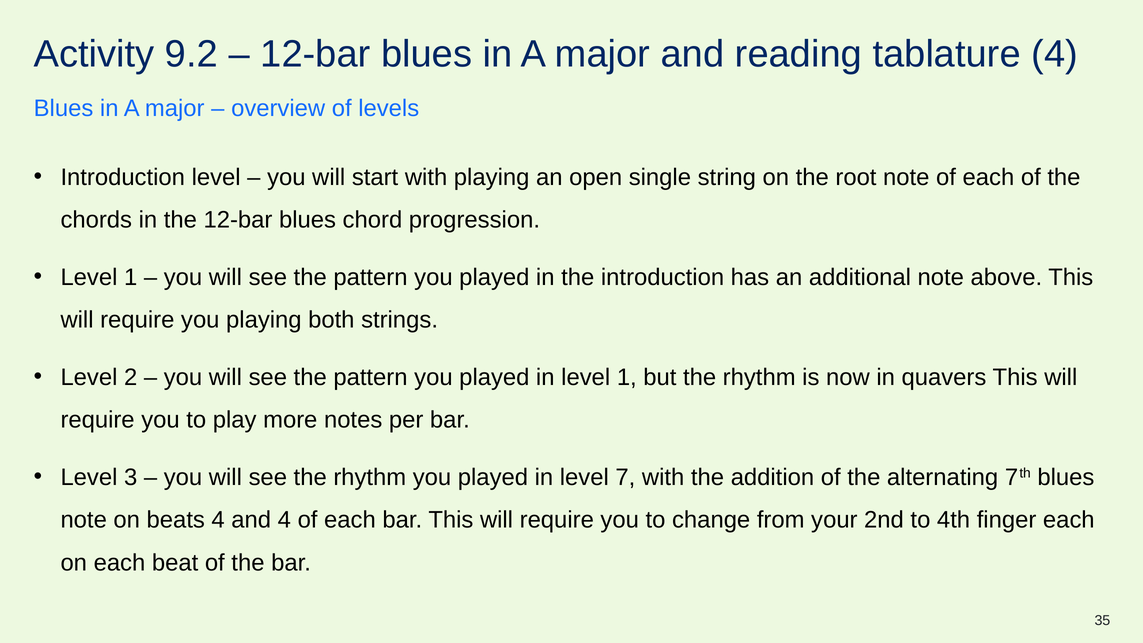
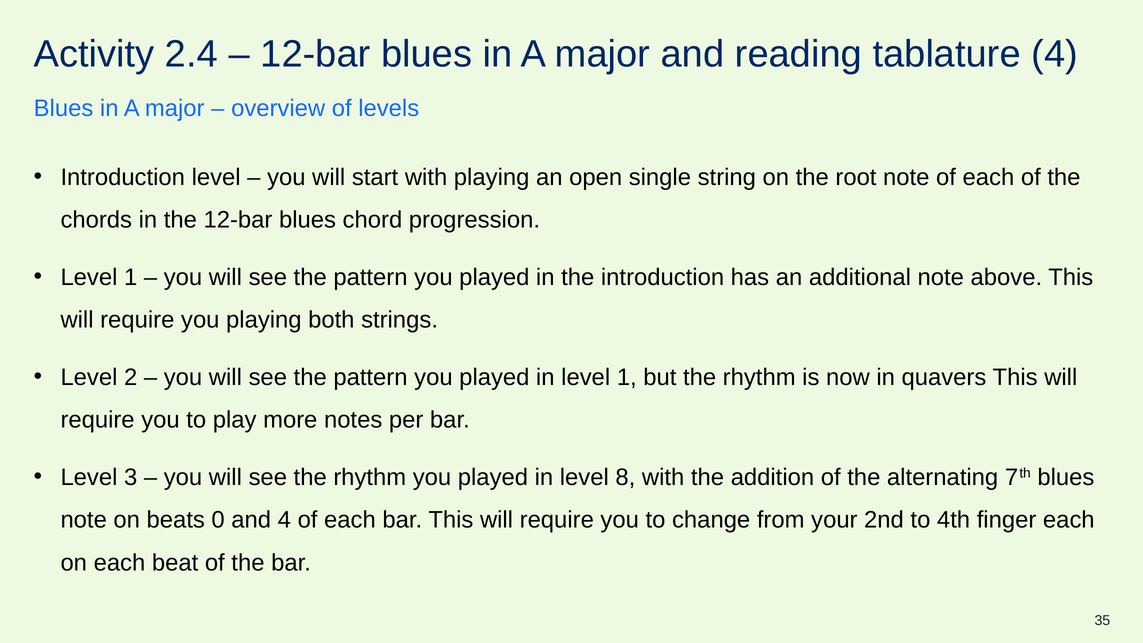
9.2: 9.2 -> 2.4
7: 7 -> 8
beats 4: 4 -> 0
